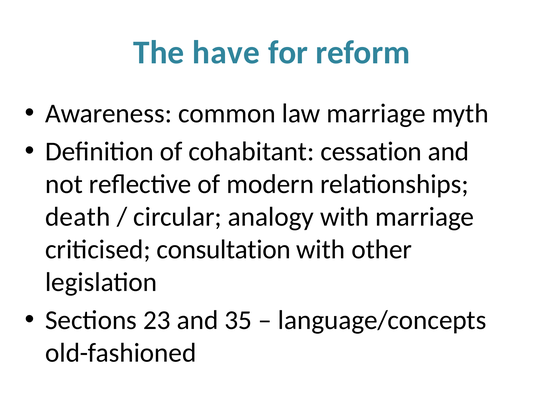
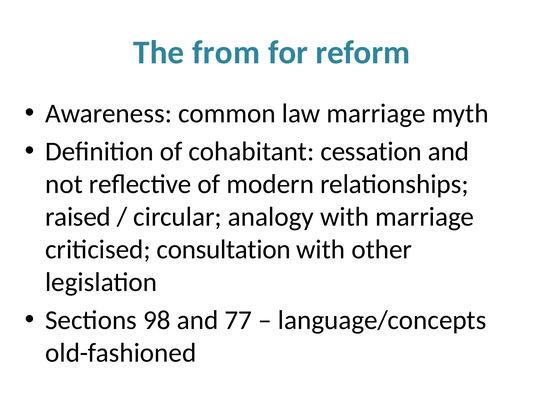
have: have -> from
death: death -> raised
23: 23 -> 98
35: 35 -> 77
